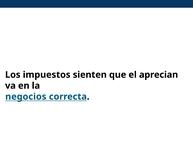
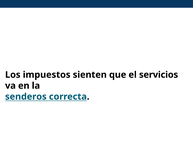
aprecian: aprecian -> servicios
negocios: negocios -> senderos
